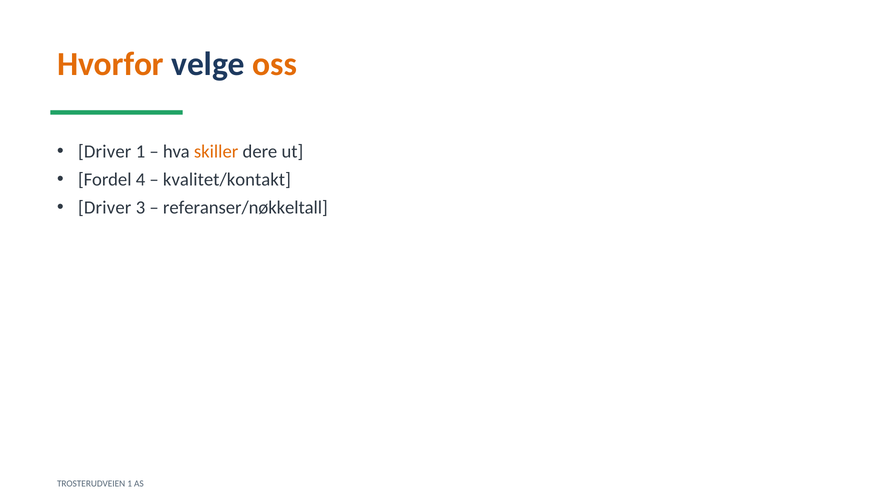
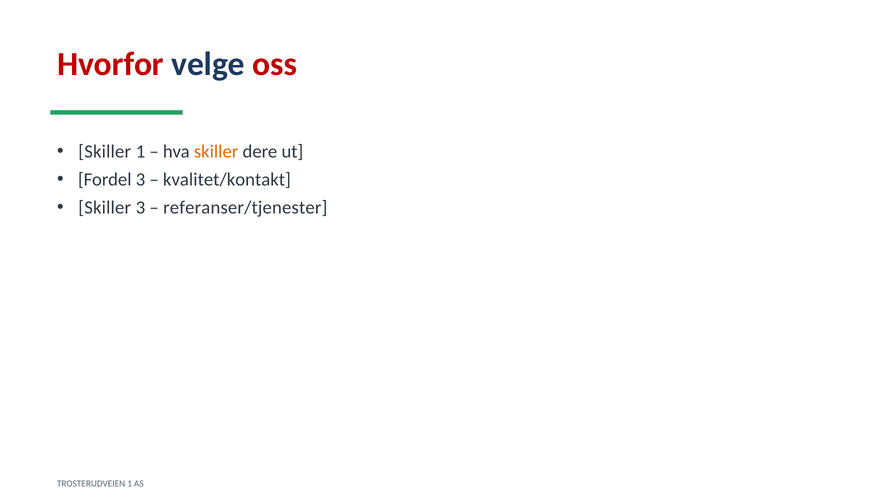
Hvorfor colour: orange -> red
oss colour: orange -> red
Driver at (105, 152): Driver -> Skiller
Fordel 4: 4 -> 3
Driver at (105, 208): Driver -> Skiller
referanser/nøkkeltall: referanser/nøkkeltall -> referanser/tjenester
